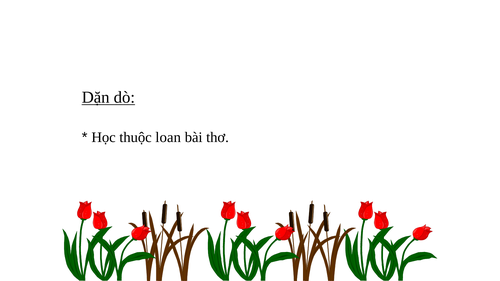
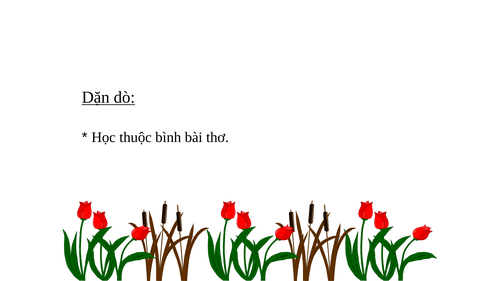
loan: loan -> bình
